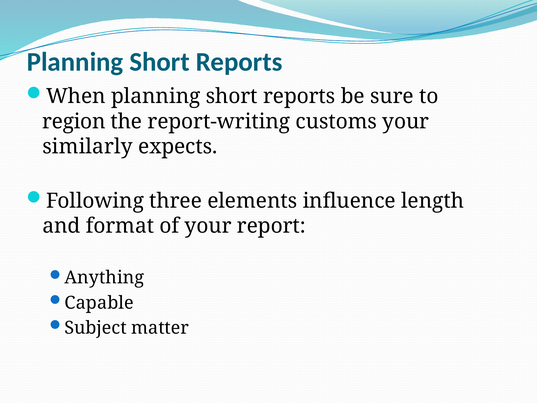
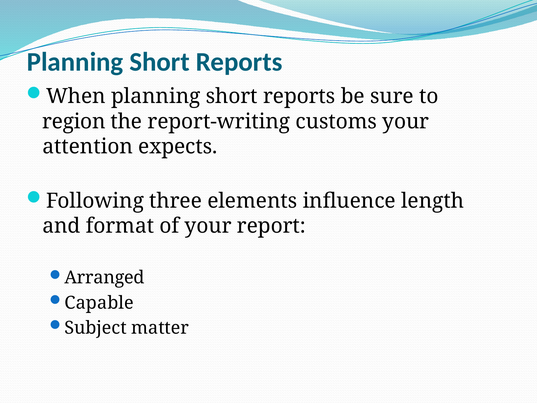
similarly: similarly -> attention
Anything: Anything -> Arranged
